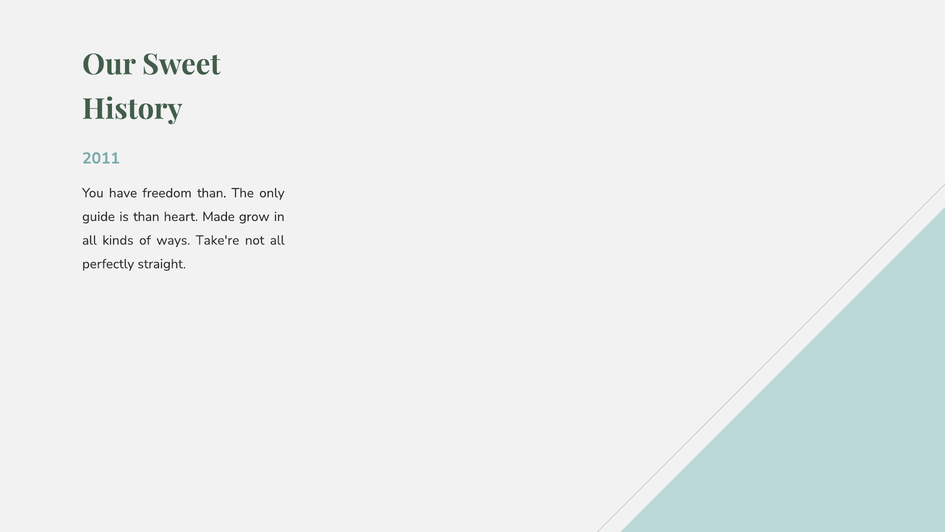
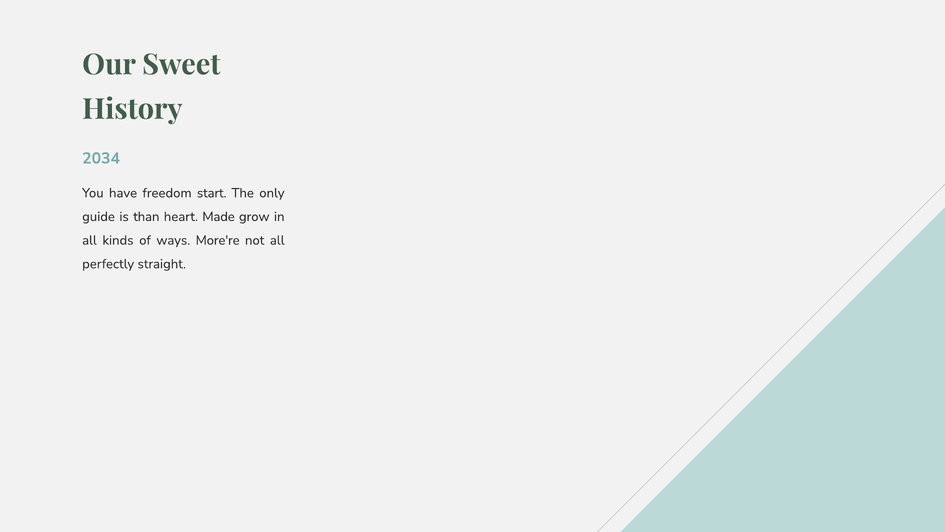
2011: 2011 -> 2034
freedom than: than -> start
Take're: Take're -> More're
